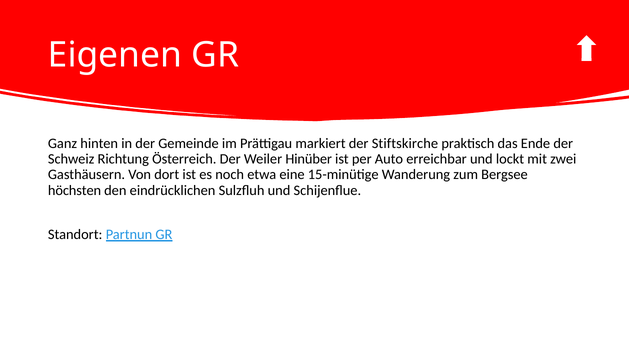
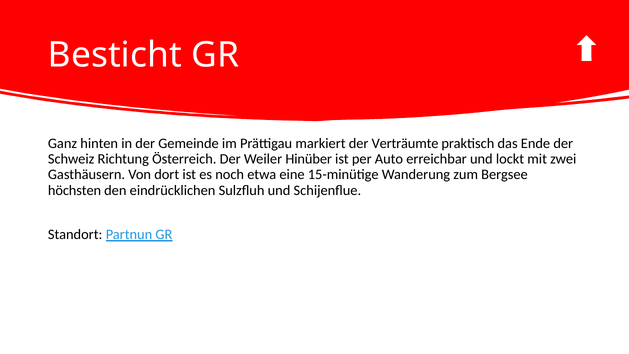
Eigenen: Eigenen -> Besticht
Stiftskirche: Stiftskirche -> Verträumte
